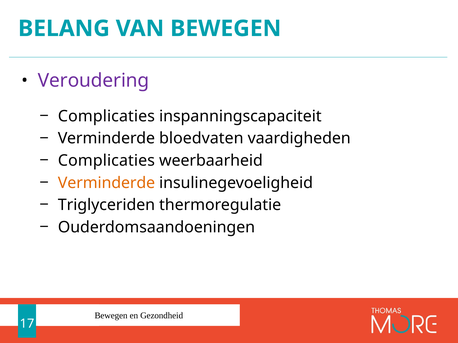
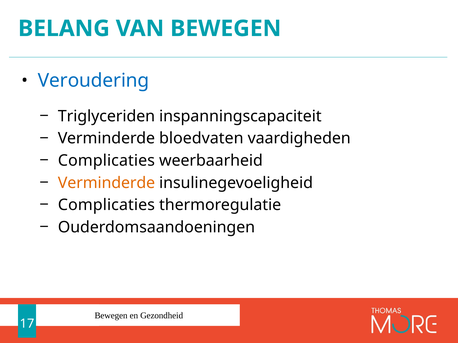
Veroudering colour: purple -> blue
Complicaties at (106, 116): Complicaties -> Triglyceriden
Triglyceriden at (106, 205): Triglyceriden -> Complicaties
